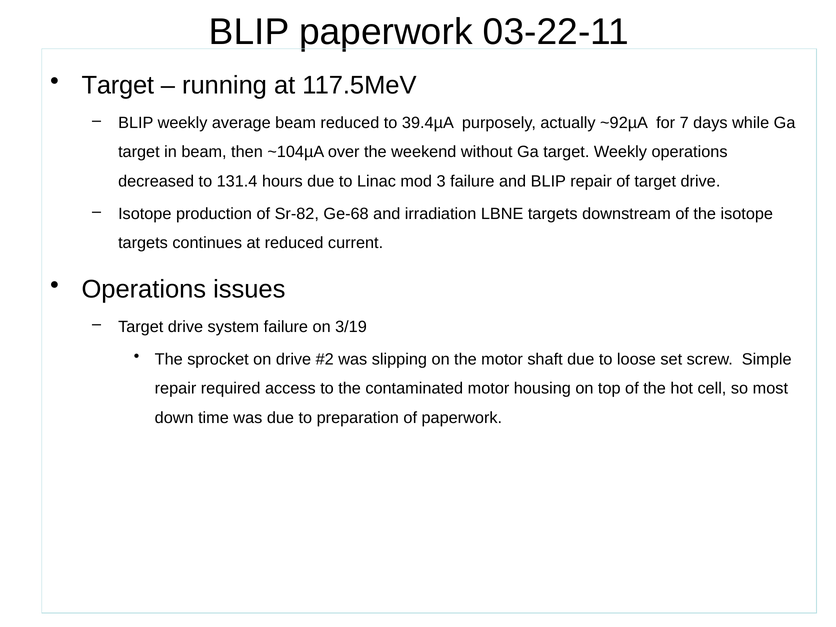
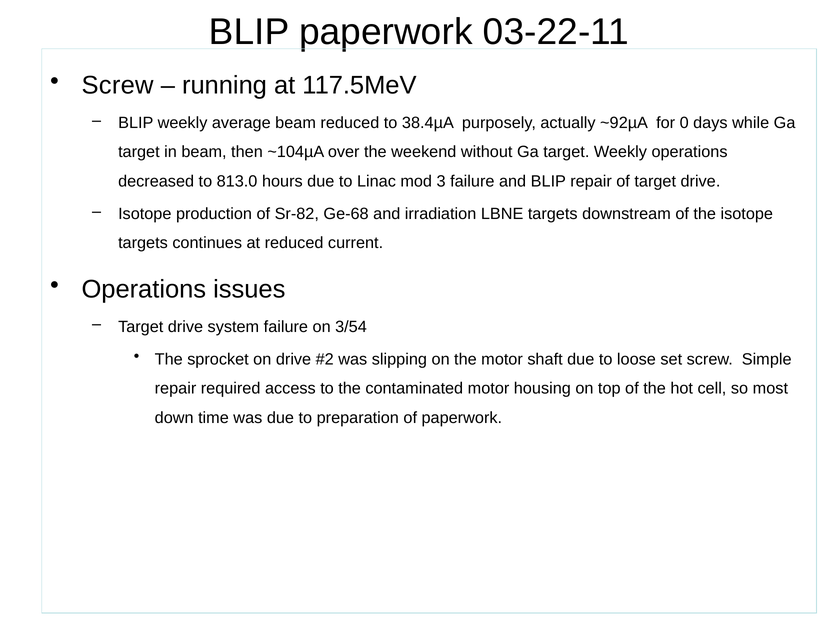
Target at (118, 85): Target -> Screw
39.4µA: 39.4µA -> 38.4µA
7: 7 -> 0
131.4: 131.4 -> 813.0
3/19: 3/19 -> 3/54
